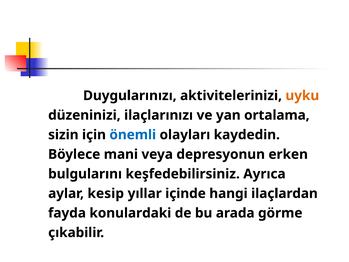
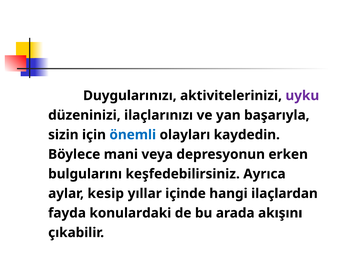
uyku colour: orange -> purple
ortalama: ortalama -> başarıyla
görme: görme -> akışını
